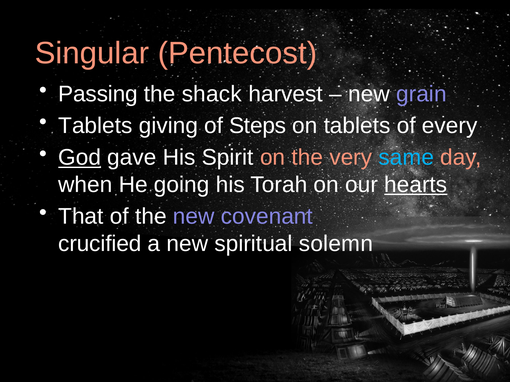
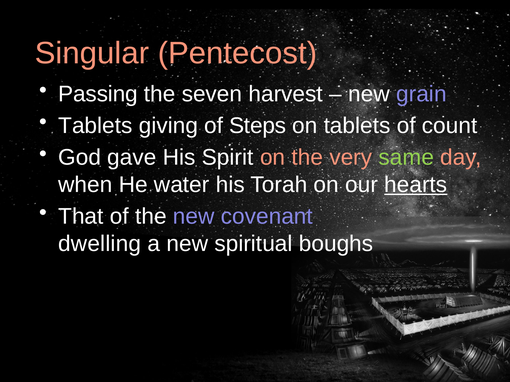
shack: shack -> seven
every: every -> count
God underline: present -> none
same colour: light blue -> light green
going: going -> water
crucified: crucified -> dwelling
solemn: solemn -> boughs
